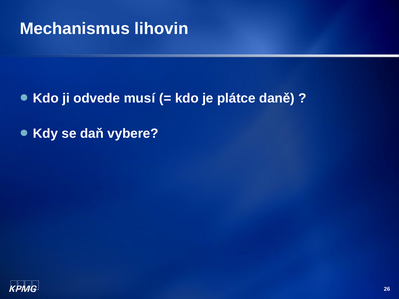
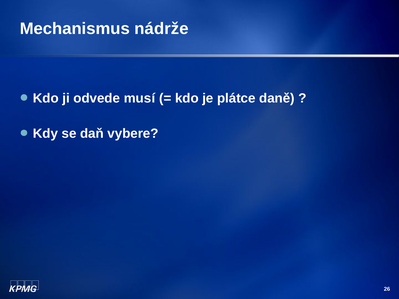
lihovin: lihovin -> nádrže
